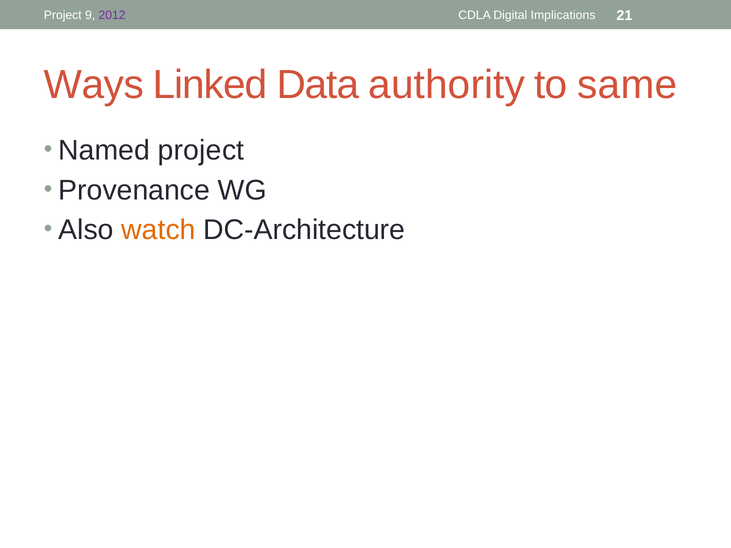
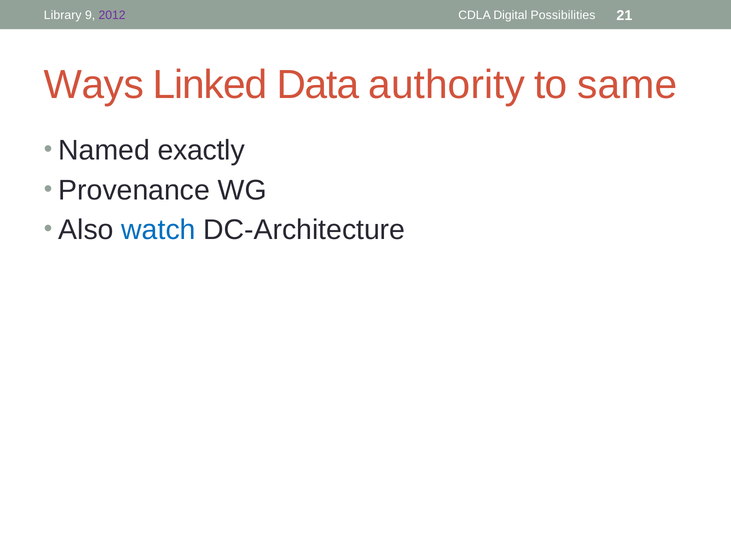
Project at (63, 15): Project -> Library
Implications: Implications -> Possibilities
Named project: project -> exactly
watch colour: orange -> blue
